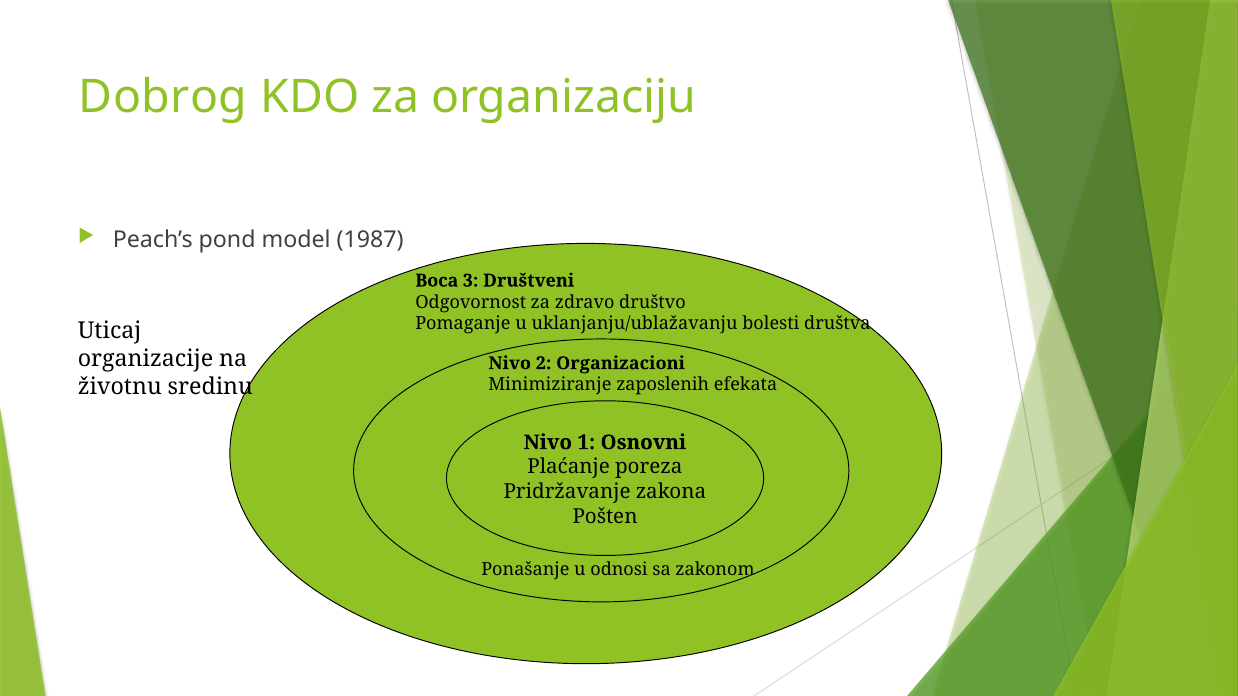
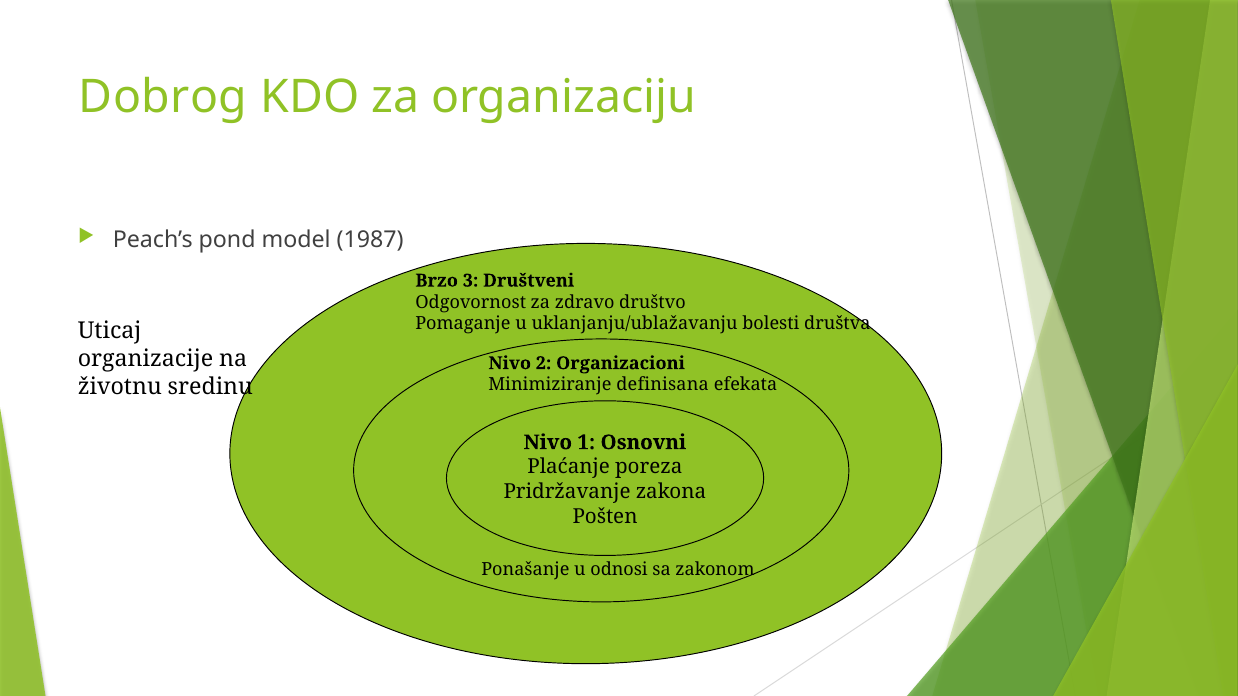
Boca: Boca -> Brzo
zaposlenih: zaposlenih -> definisana
